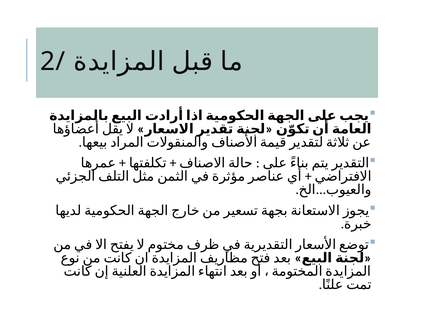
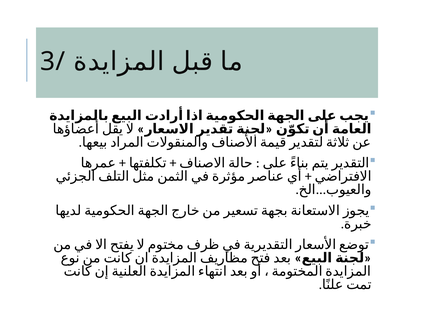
2/: 2/ -> 3/
